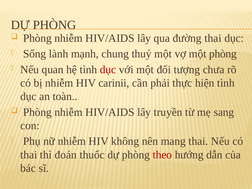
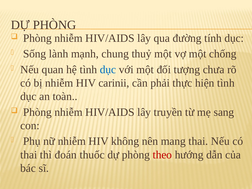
đường thai: thai -> tính
một phòng: phòng -> chống
dục at (108, 70) colour: red -> blue
